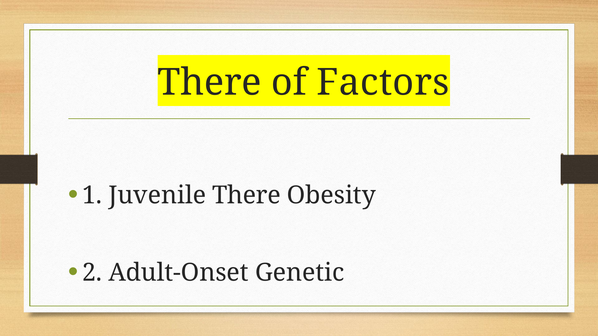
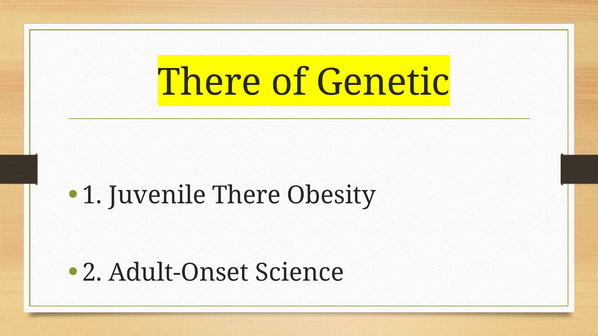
Factors: Factors -> Genetic
Genetic: Genetic -> Science
